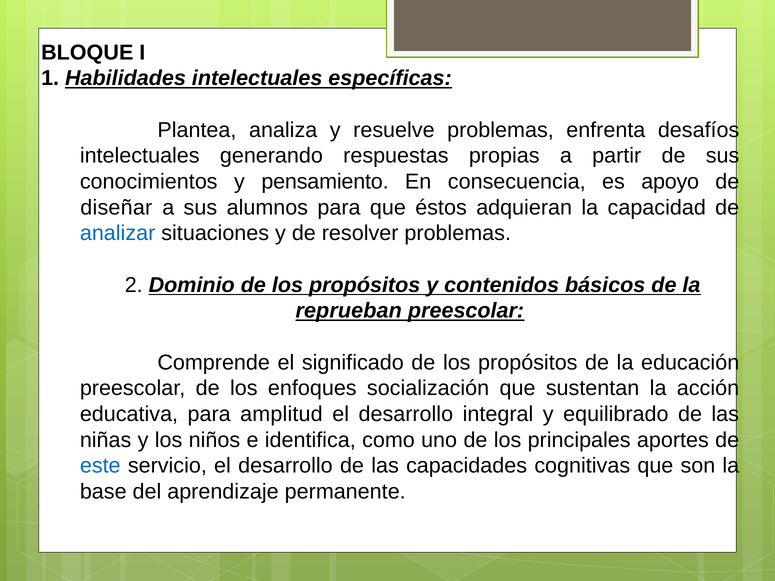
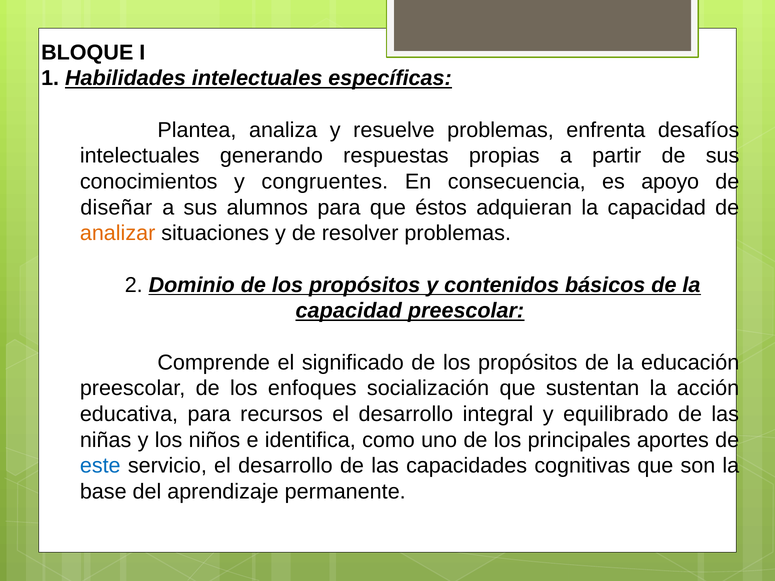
pensamiento: pensamiento -> congruentes
analizar colour: blue -> orange
reprueban at (349, 311): reprueban -> capacidad
amplitud: amplitud -> recursos
